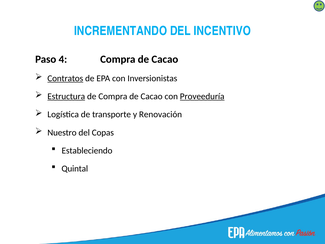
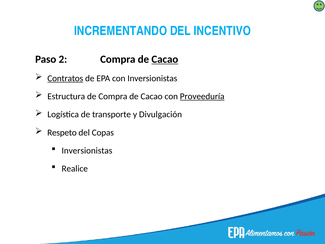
4: 4 -> 2
Cacao at (165, 59) underline: none -> present
Estructura underline: present -> none
Renovación: Renovación -> Divulgación
Nuestro: Nuestro -> Respeto
Estableciendo at (87, 150): Estableciendo -> Inversionistas
Quintal: Quintal -> Realice
